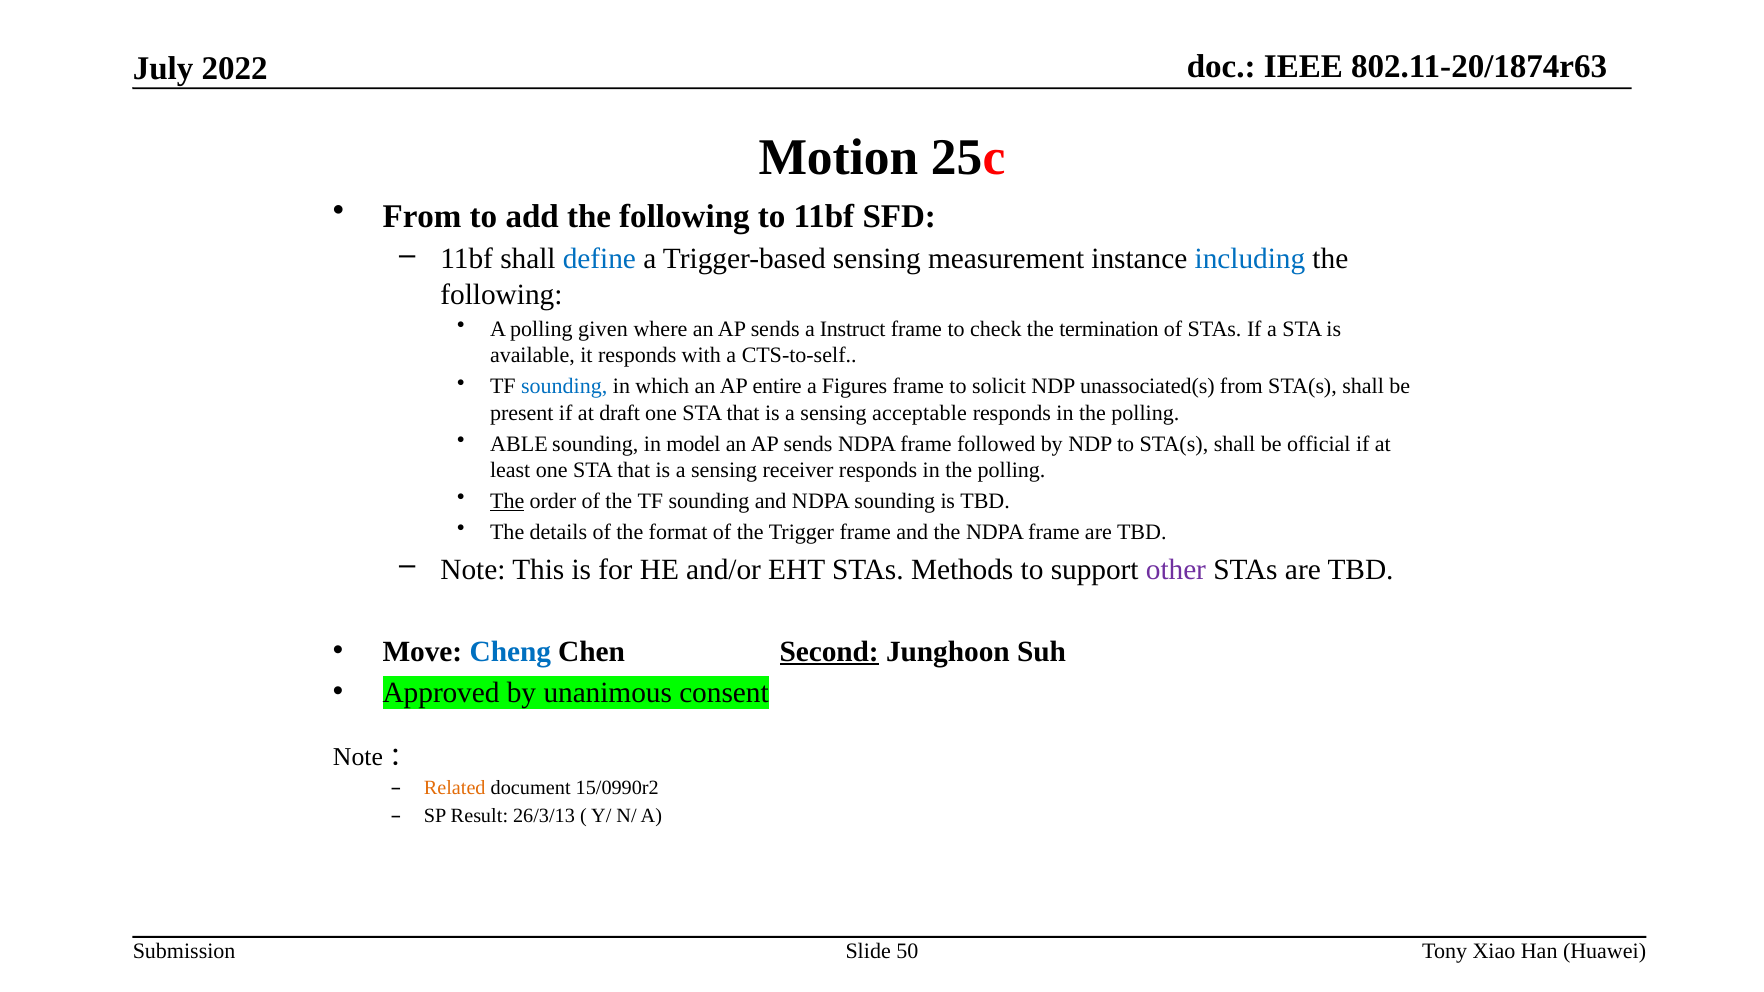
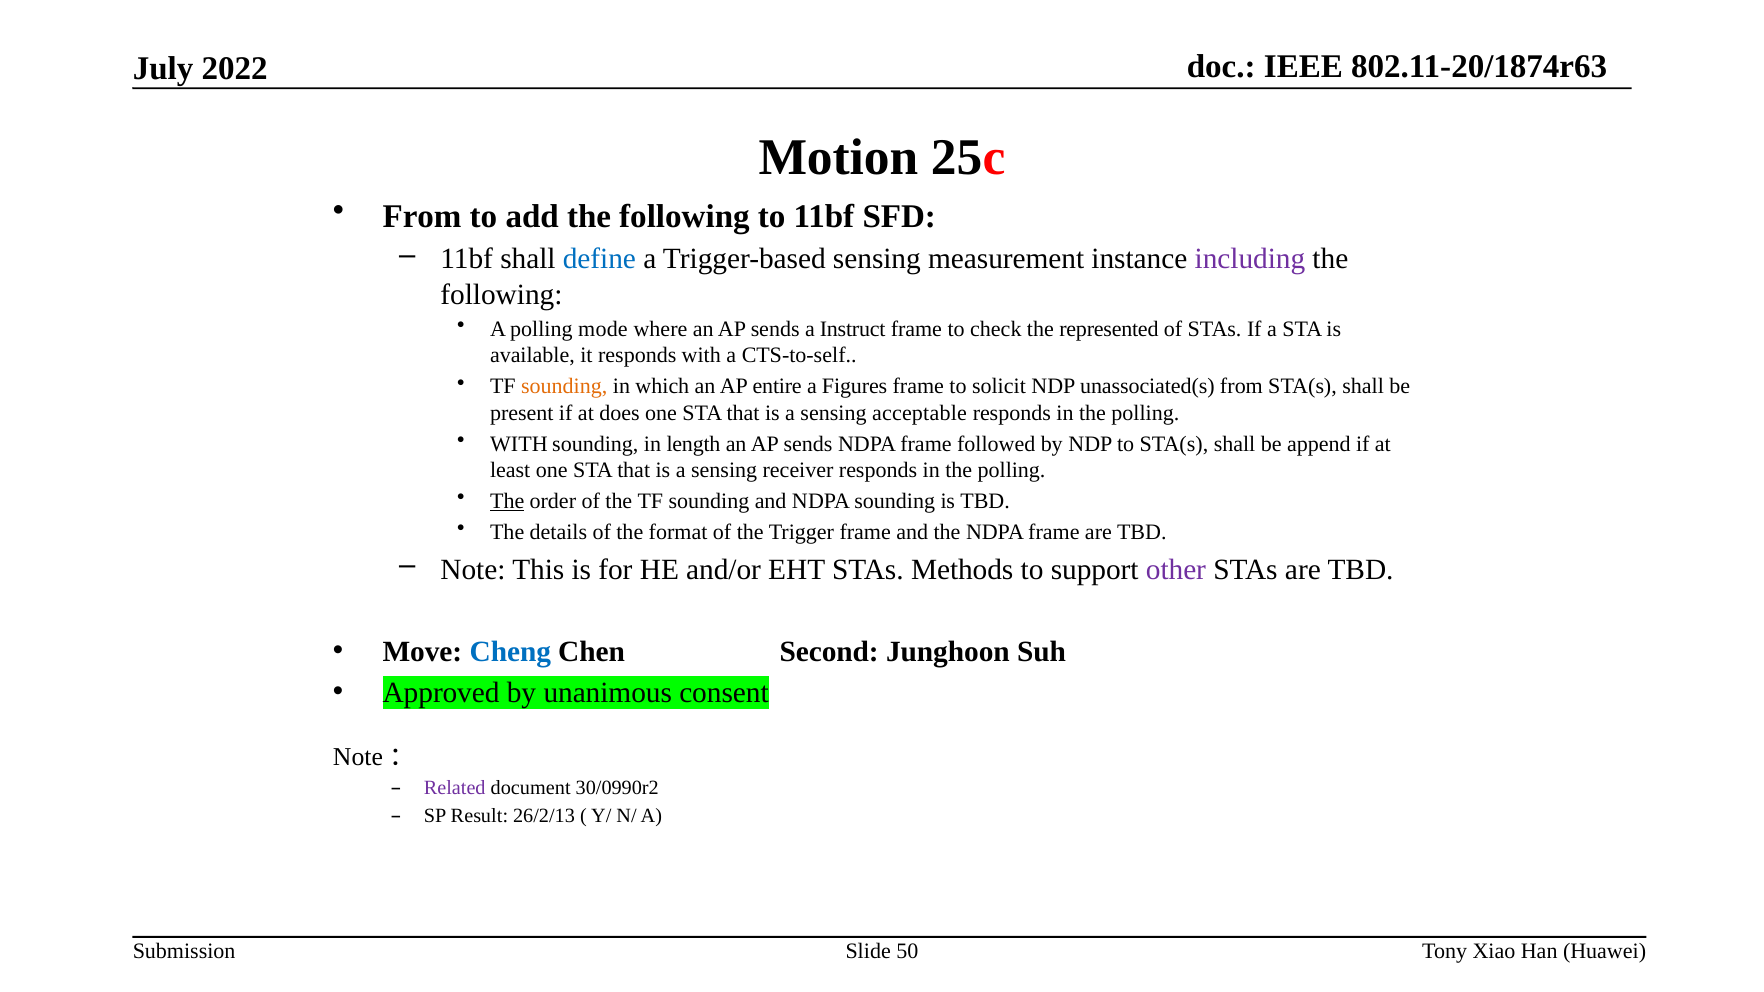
including colour: blue -> purple
given: given -> mode
termination: termination -> represented
sounding at (564, 387) colour: blue -> orange
draft: draft -> does
ABLE at (519, 444): ABLE -> WITH
model: model -> length
official: official -> append
Second underline: present -> none
Related colour: orange -> purple
15/0990r2: 15/0990r2 -> 30/0990r2
26/3/13: 26/3/13 -> 26/2/13
